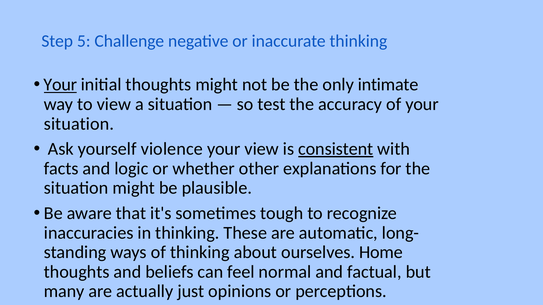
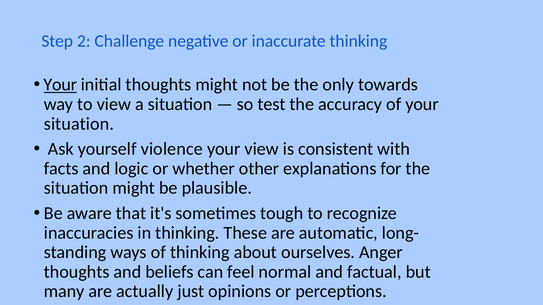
5: 5 -> 2
intimate: intimate -> towards
consistent underline: present -> none
Home: Home -> Anger
